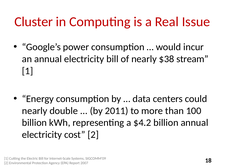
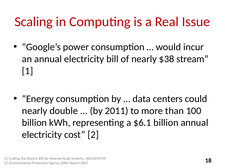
Cluster: Cluster -> Scaling
$4.2: $4.2 -> $6.1
